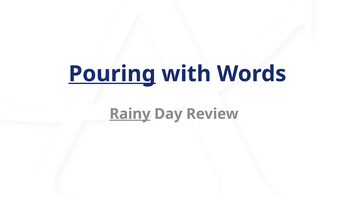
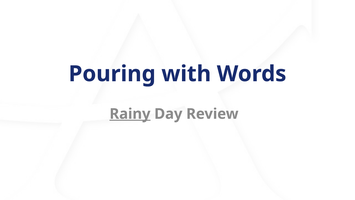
Pouring underline: present -> none
